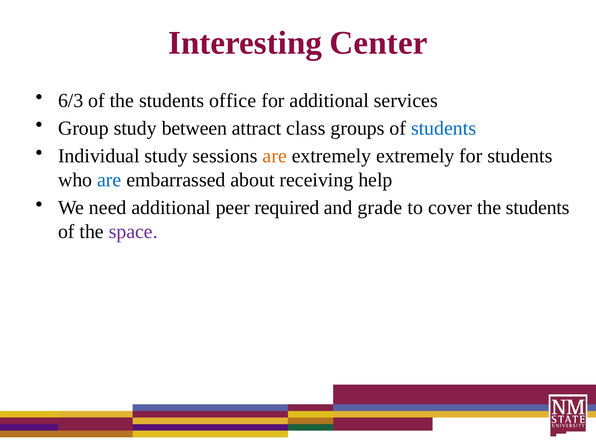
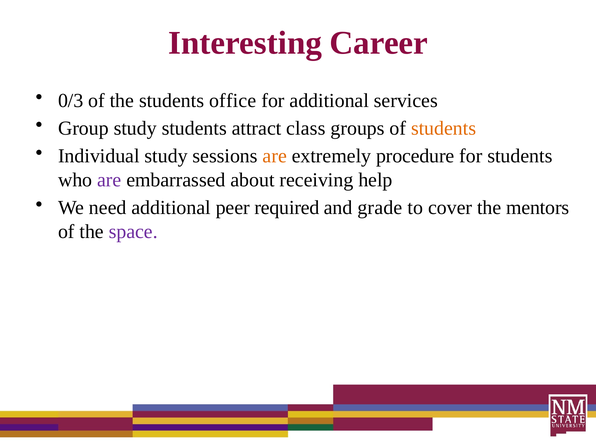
Center: Center -> Career
6/3: 6/3 -> 0/3
study between: between -> students
students at (444, 128) colour: blue -> orange
extremely extremely: extremely -> procedure
are at (109, 180) colour: blue -> purple
cover the students: students -> mentors
